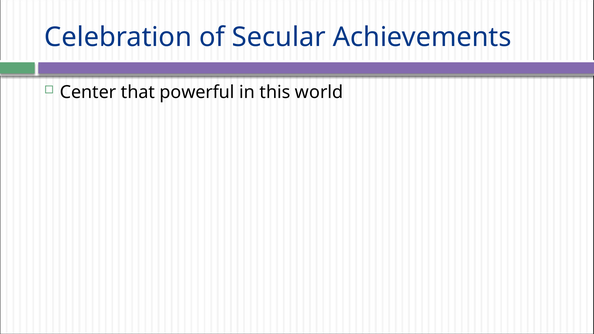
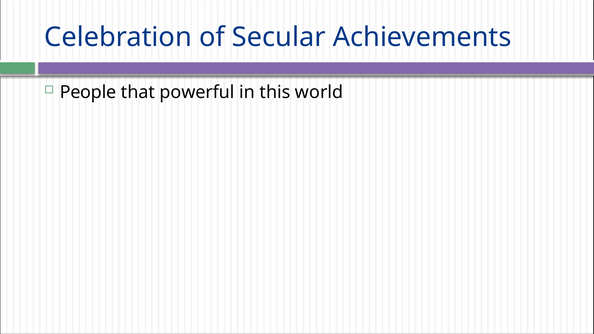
Center: Center -> People
